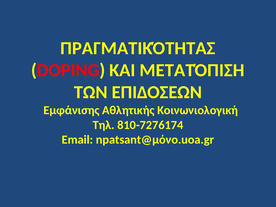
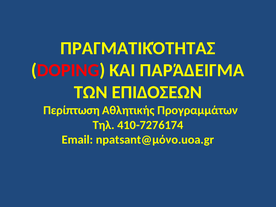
ΜΕΤΑΤΌΠΙΣΗ: ΜΕΤΑΤΌΠΙΣΗ -> ΠΑΡΆΔΕΙΓΜΑ
Εμφάνισης: Εμφάνισης -> Περίπτωση
Κοινωνιολογική: Κοινωνιολογική -> Προγραμμάτων
810-7276174: 810-7276174 -> 410-7276174
